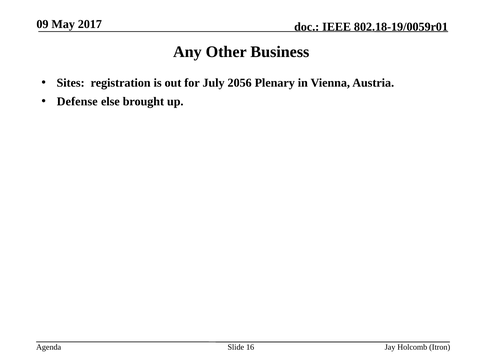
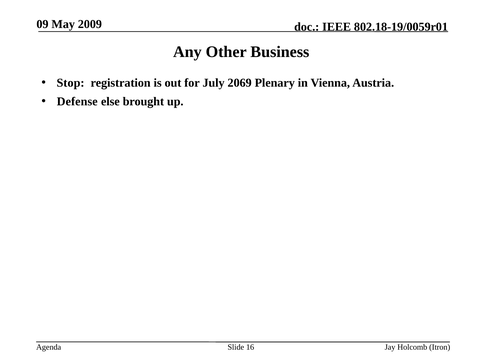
2017: 2017 -> 2009
Sites: Sites -> Stop
2056: 2056 -> 2069
